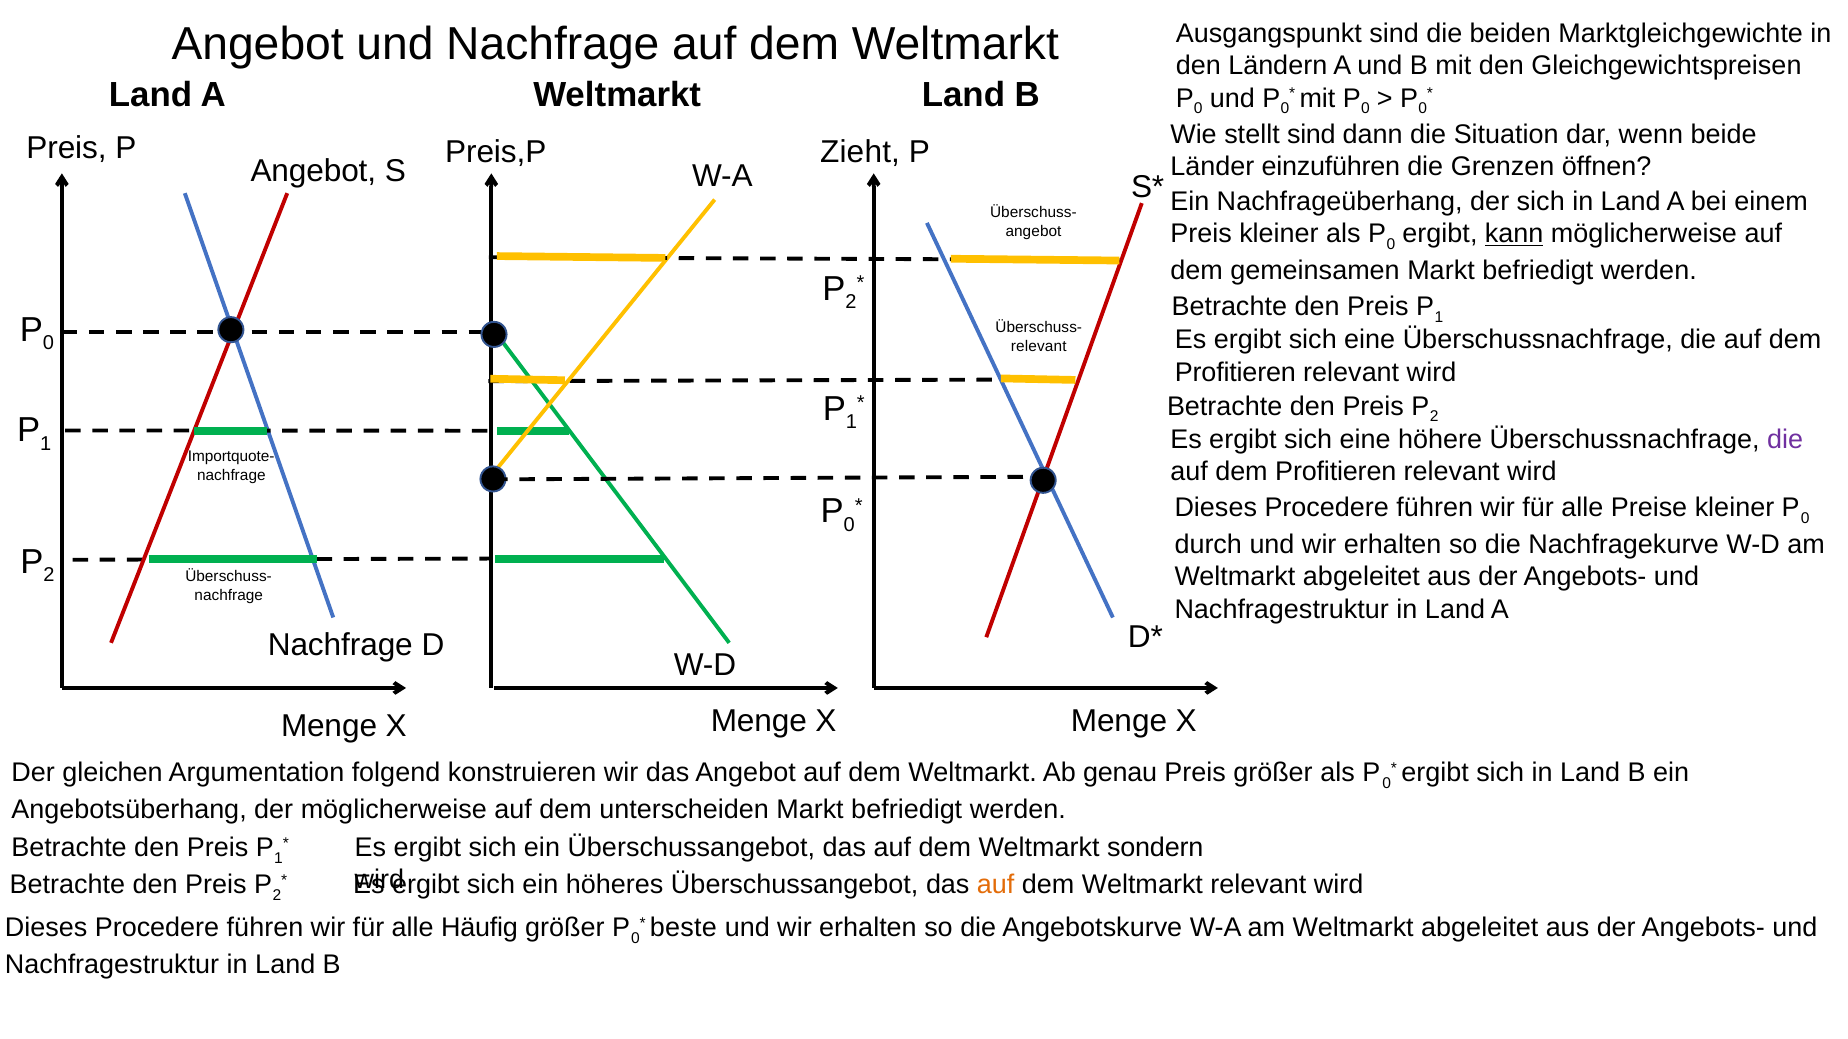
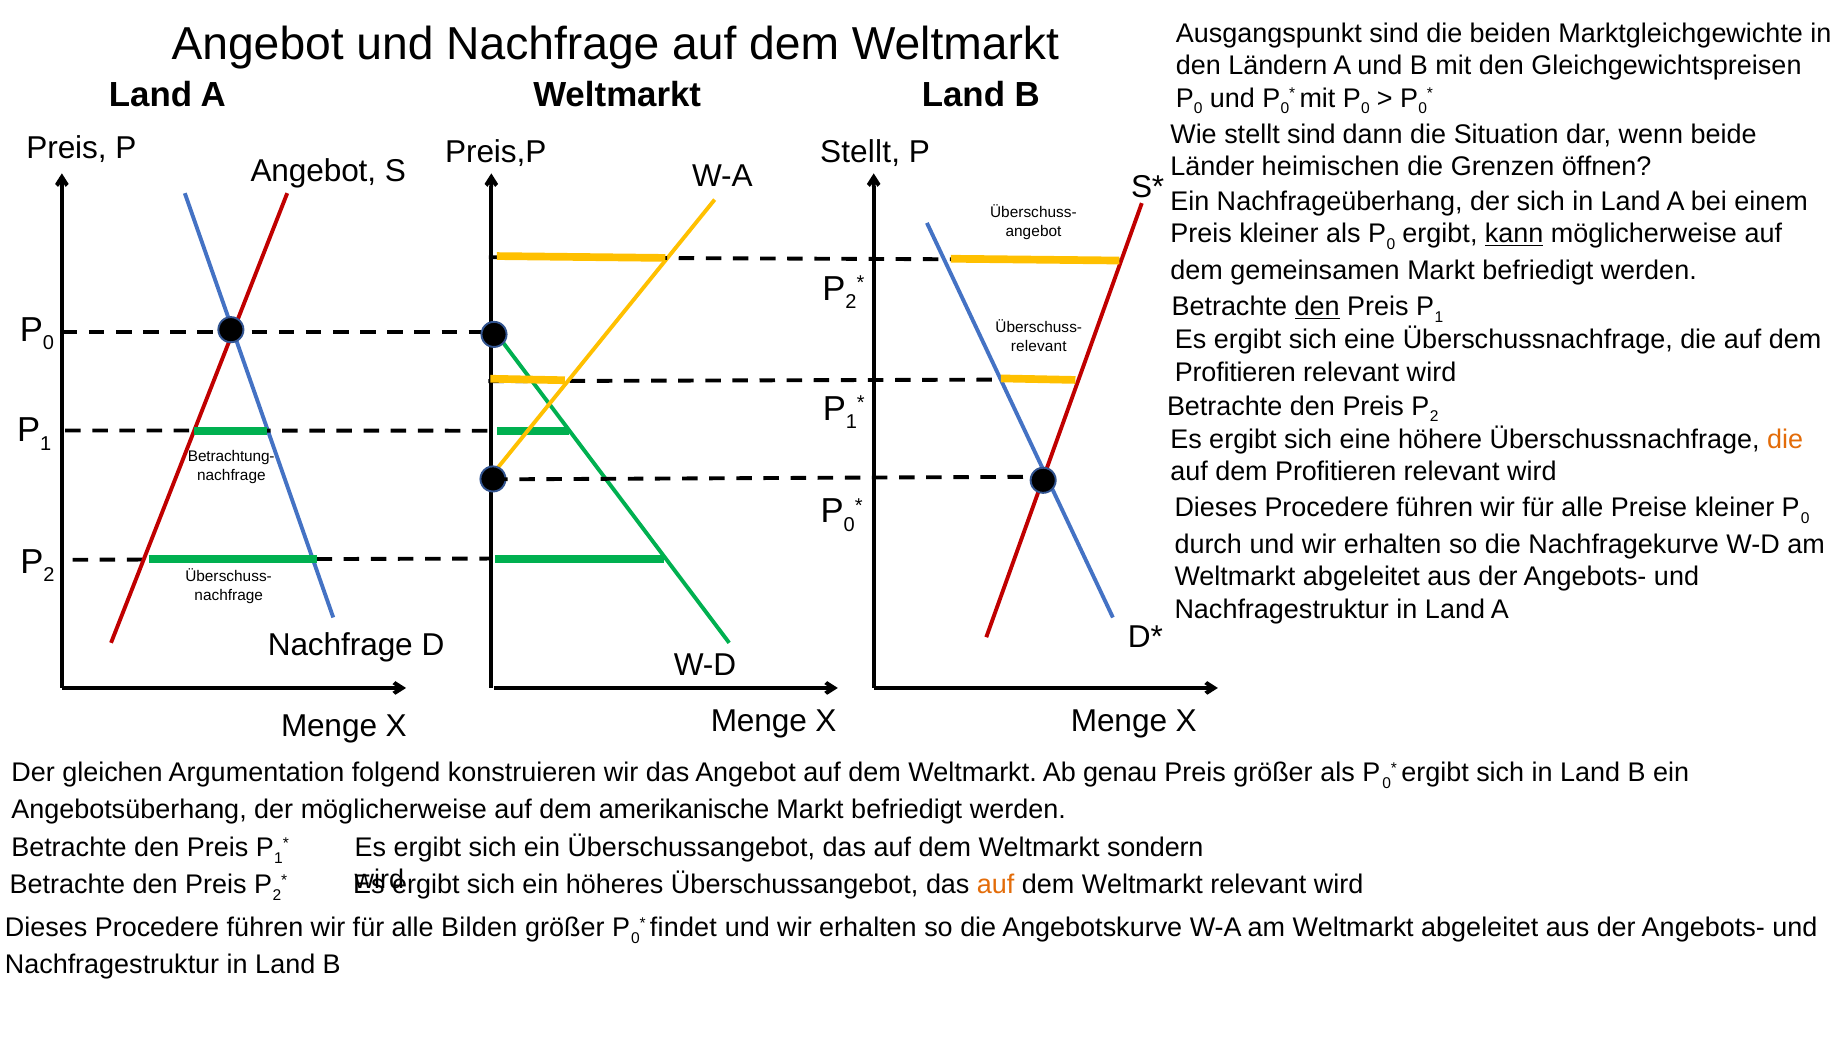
Preis,P Zieht: Zieht -> Stellt
einzuführen: einzuführen -> heimischen
den at (1317, 307) underline: none -> present
die at (1785, 439) colour: purple -> orange
Importquote-: Importquote- -> Betrachtung-
unterscheiden: unterscheiden -> amerikanische
Häufig: Häufig -> Bilden
beste: beste -> findet
